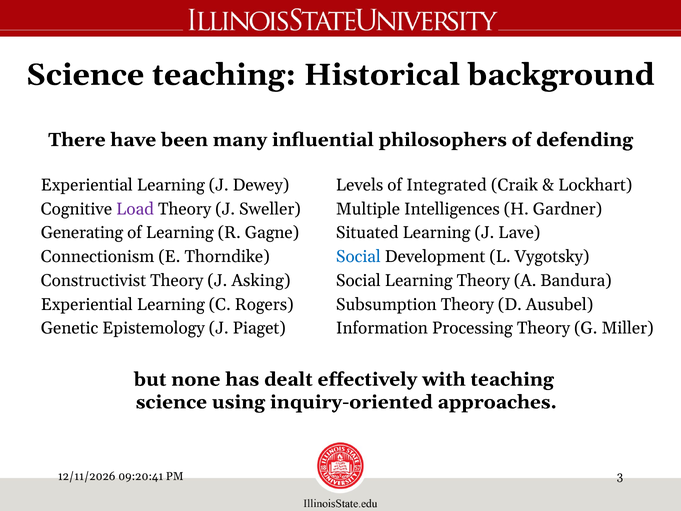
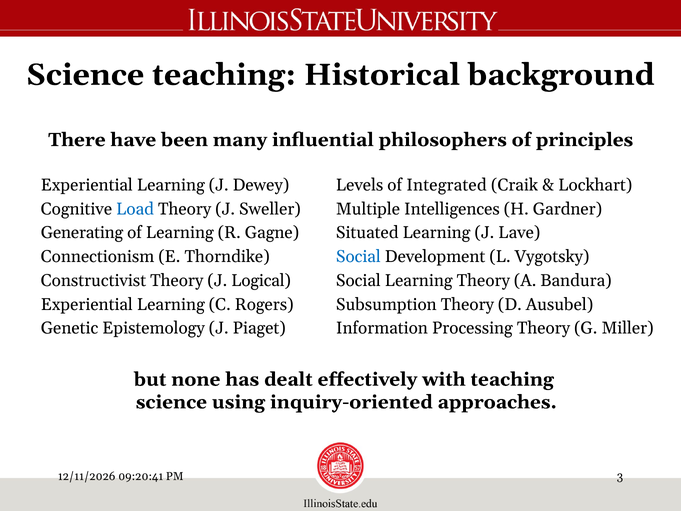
defending: defending -> principles
Load colour: purple -> blue
Asking: Asking -> Logical
